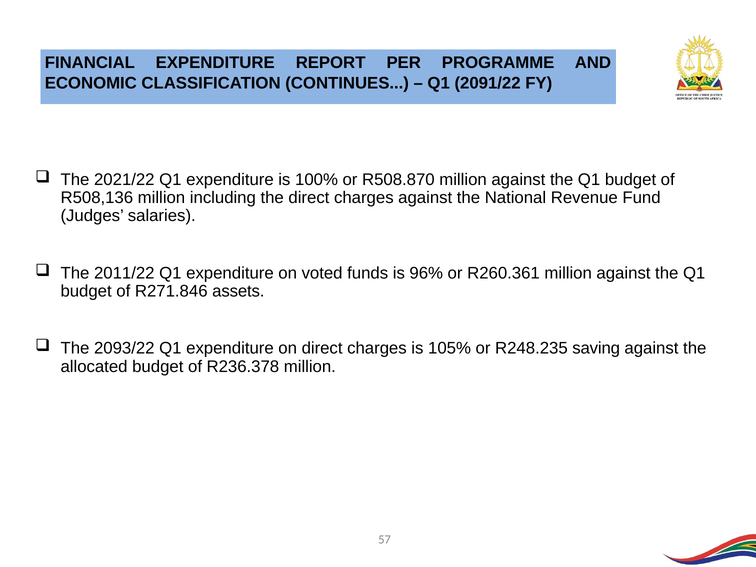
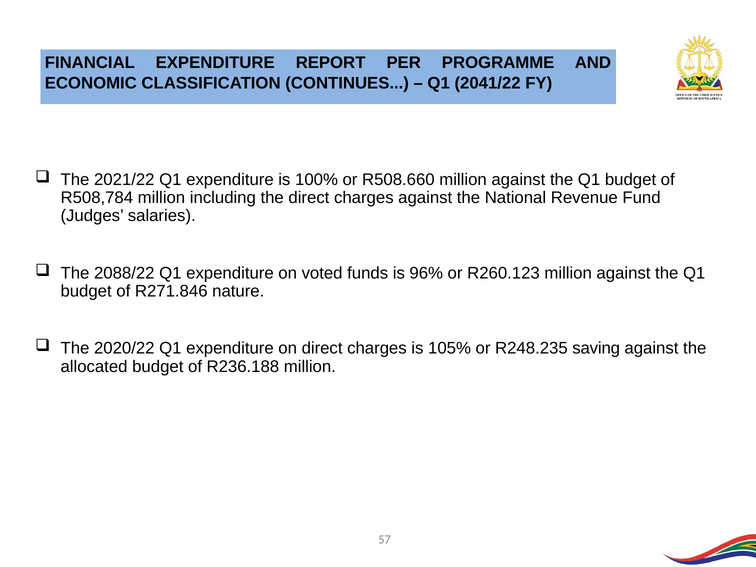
2091/22: 2091/22 -> 2041/22
R508.870: R508.870 -> R508.660
R508,136: R508,136 -> R508,784
2011/22: 2011/22 -> 2088/22
R260.361: R260.361 -> R260.123
assets: assets -> nature
2093/22: 2093/22 -> 2020/22
R236.378: R236.378 -> R236.188
